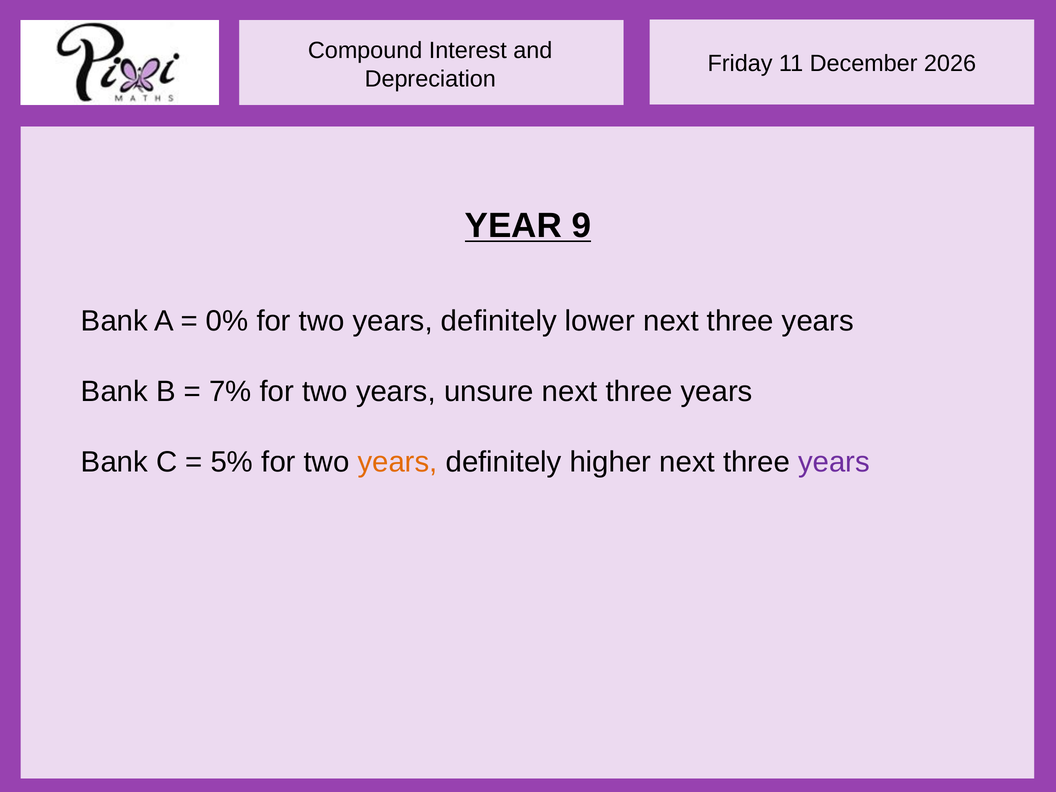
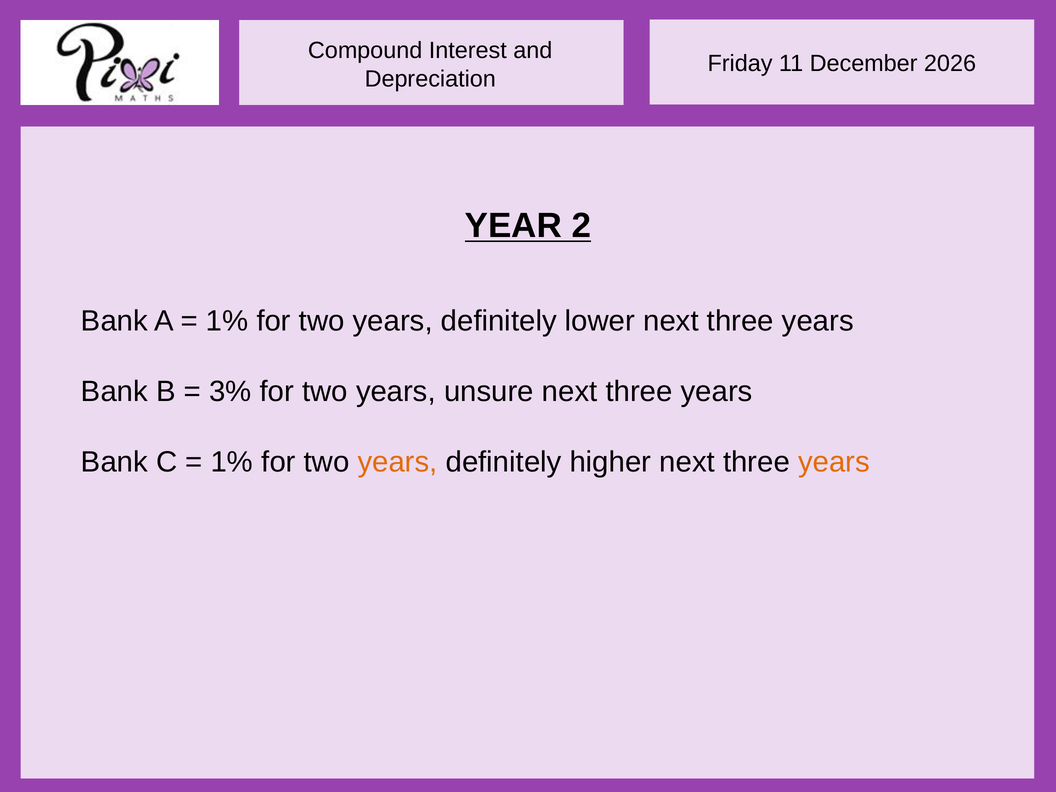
9: 9 -> 2
0% at (227, 321): 0% -> 1%
7%: 7% -> 3%
5% at (232, 462): 5% -> 1%
years at (834, 462) colour: purple -> orange
